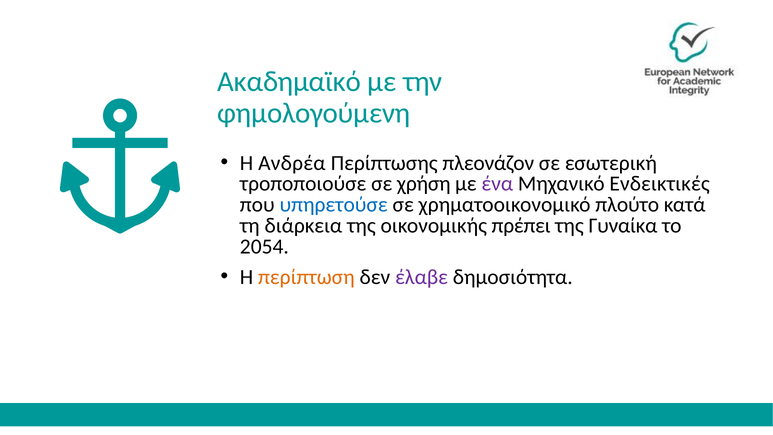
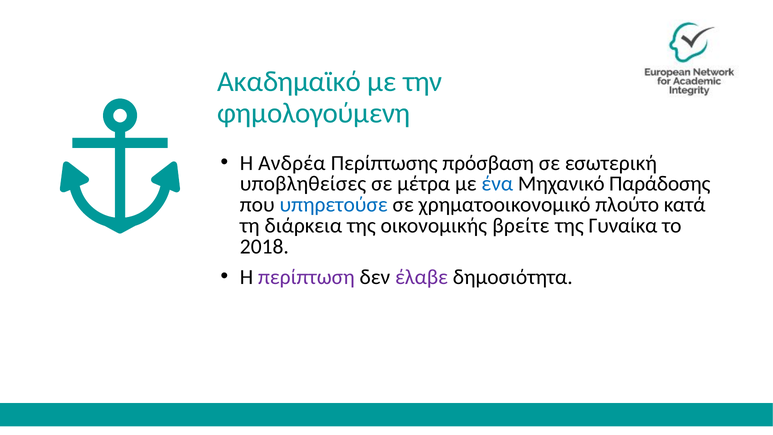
πλεονάζον: πλεονάζον -> πρόσβαση
τροποποιούσε: τροποποιούσε -> υποβληθείσες
χρήση: χρήση -> μέτρα
ένα colour: purple -> blue
Ενδεικτικές: Ενδεικτικές -> Παράδοσης
πρέπει: πρέπει -> βρείτε
2054: 2054 -> 2018
περίπτωση colour: orange -> purple
